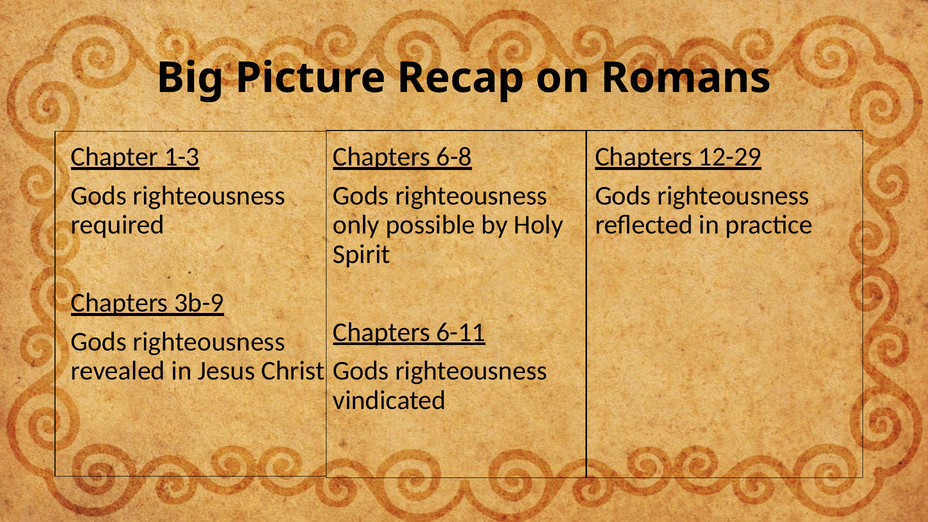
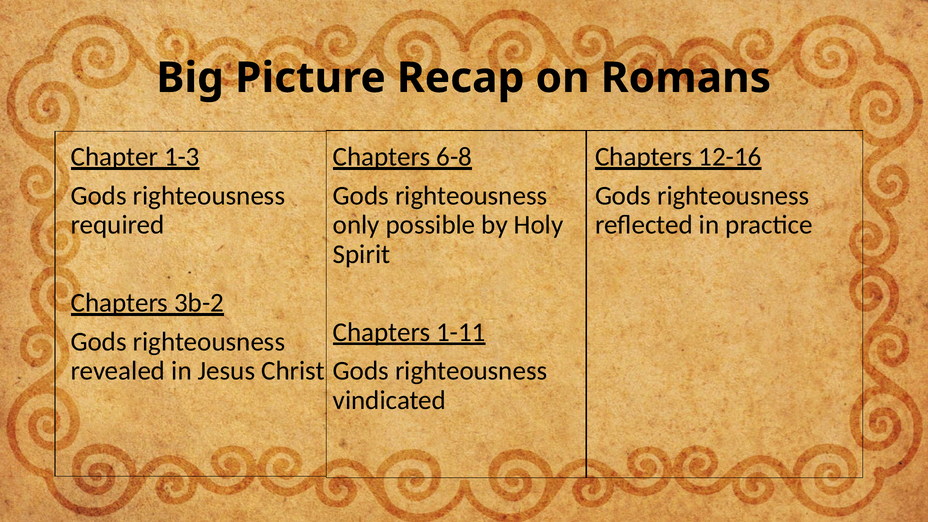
12-29: 12-29 -> 12-16
3b-9: 3b-9 -> 3b-2
6-11: 6-11 -> 1-11
